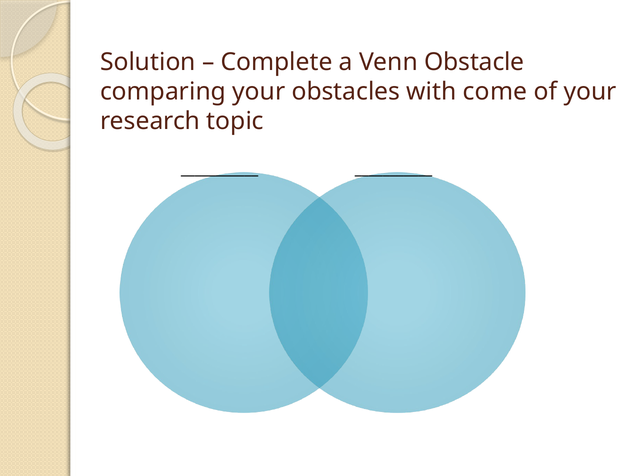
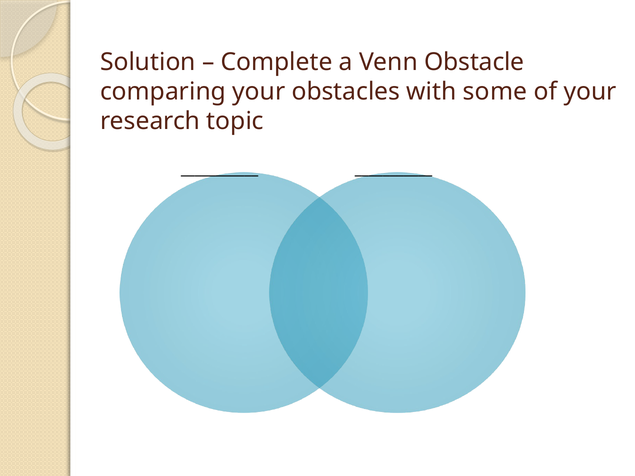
come: come -> some
